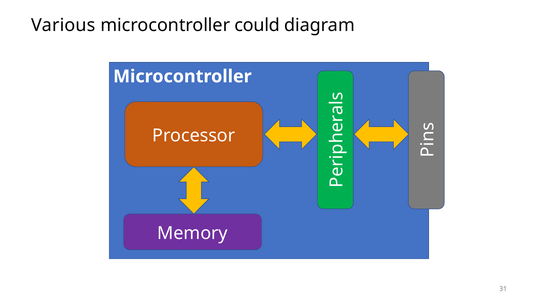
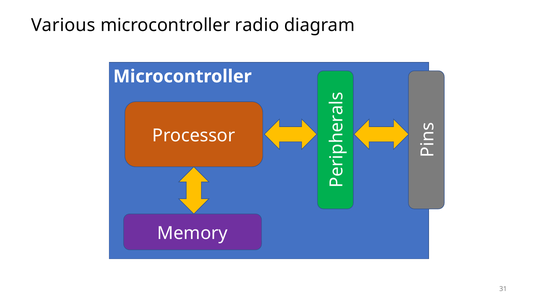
could: could -> radio
